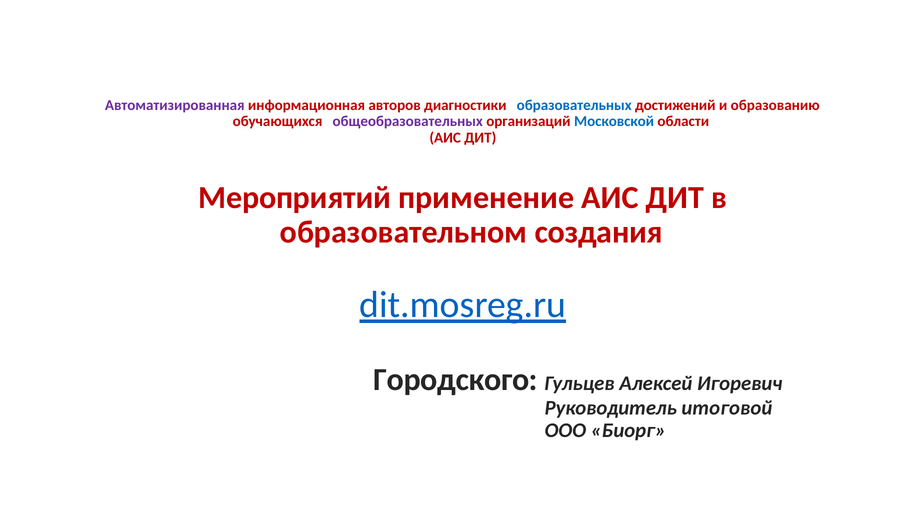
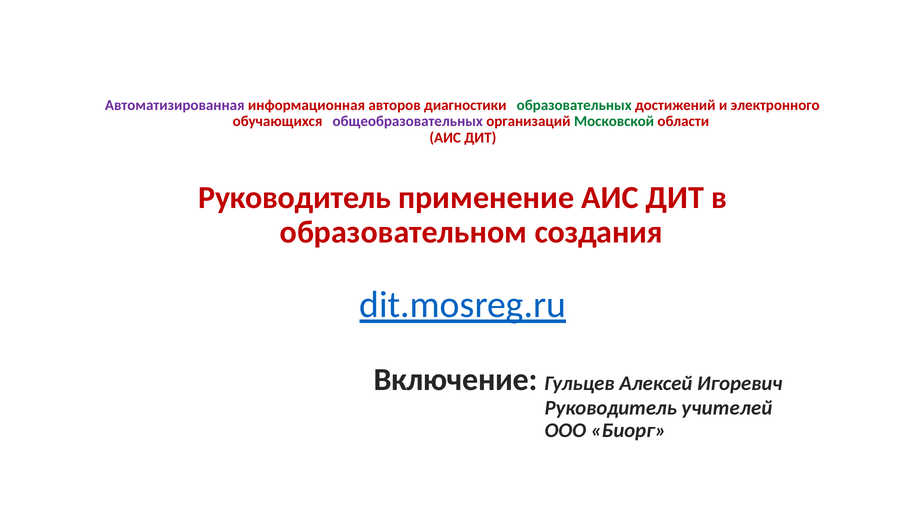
образовательных colour: blue -> green
образованию: образованию -> электронного
Московской colour: blue -> green
Мероприятий at (295, 198): Мероприятий -> Руководитель
Городского: Городского -> Включение
итоговой: итоговой -> учителей
